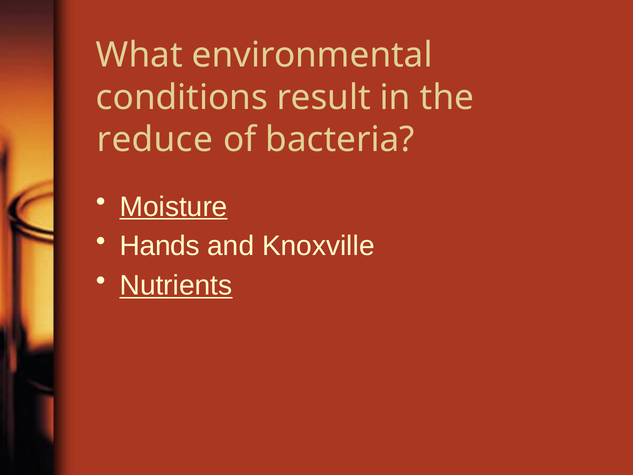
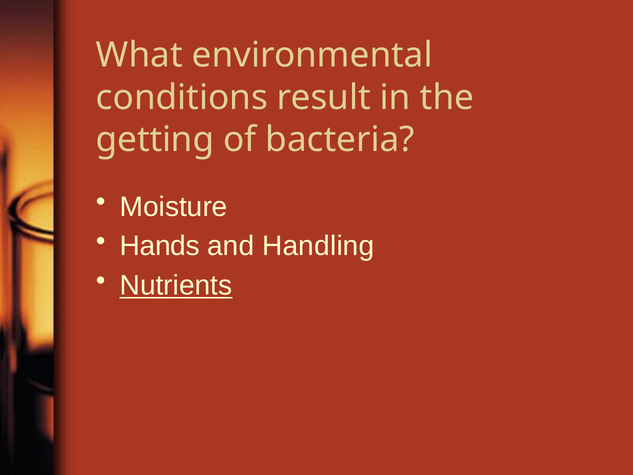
reduce: reduce -> getting
Moisture underline: present -> none
Knoxville: Knoxville -> Handling
